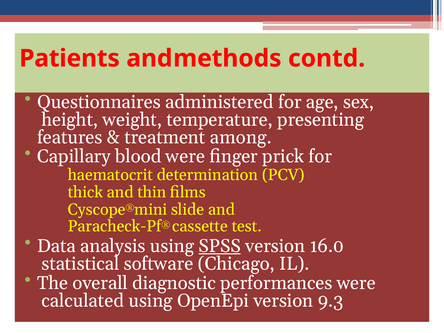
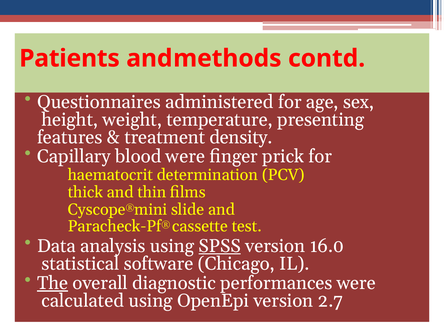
among: among -> density
The underline: none -> present
9.3: 9.3 -> 2.7
